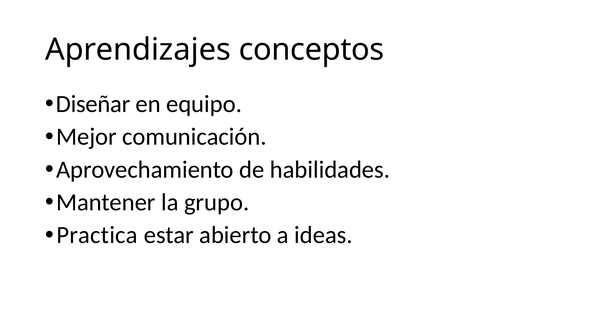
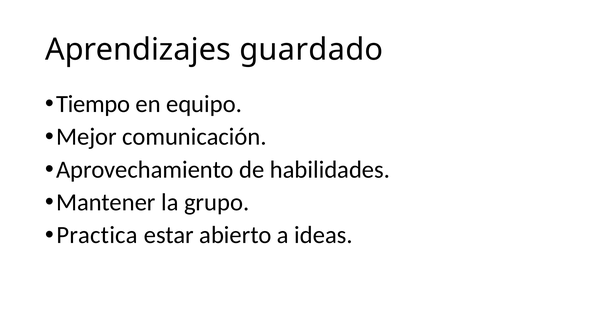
conceptos: conceptos -> guardado
Diseñar: Diseñar -> Tiempo
